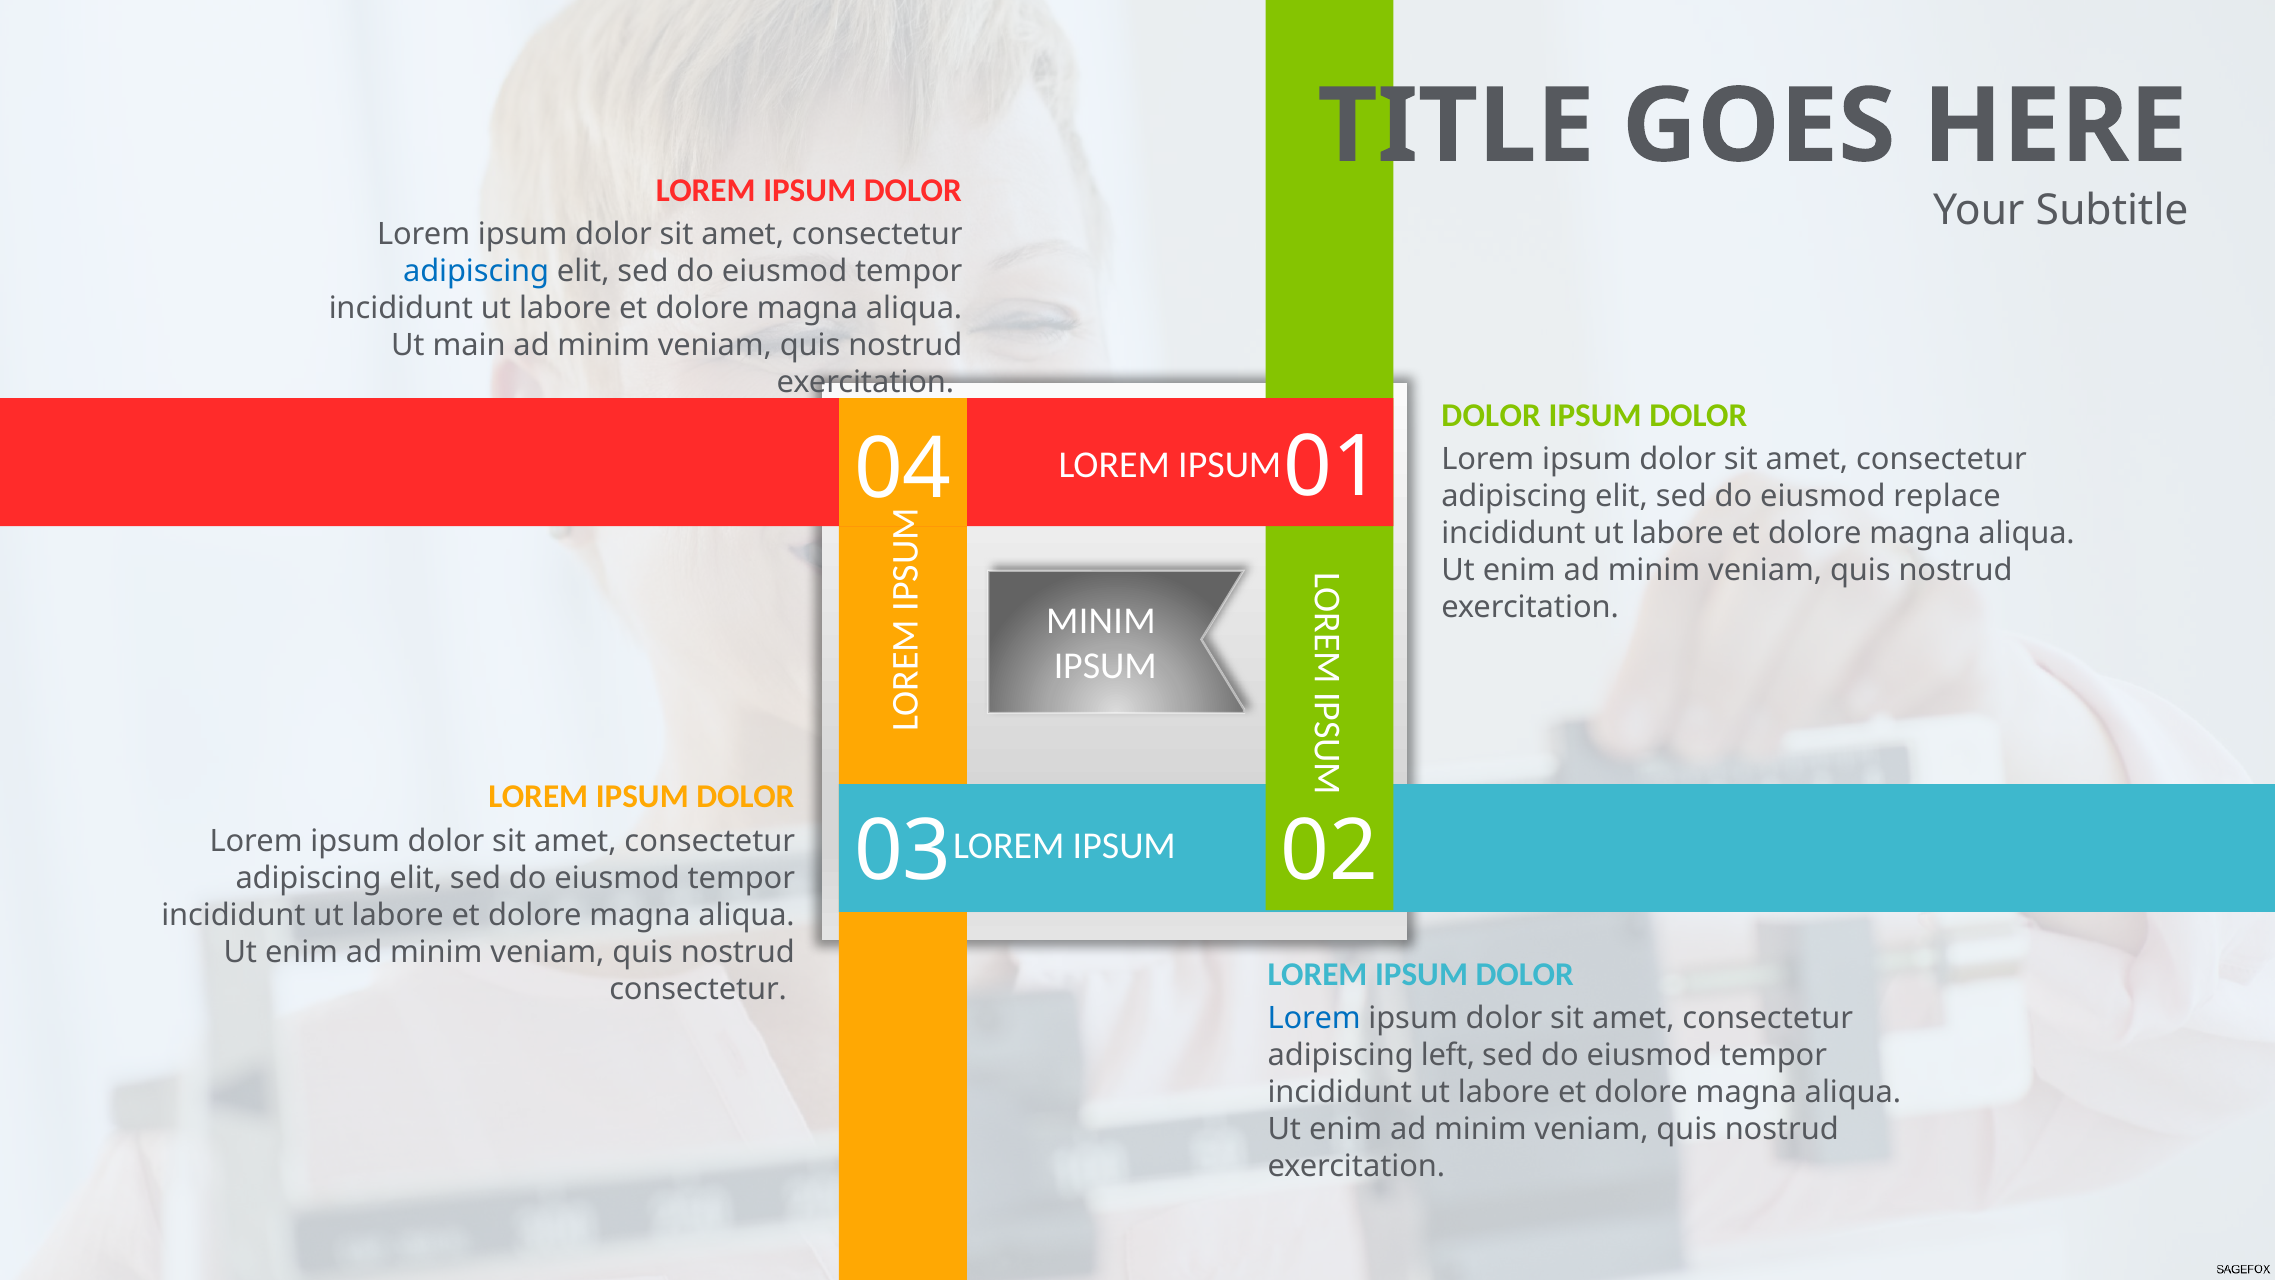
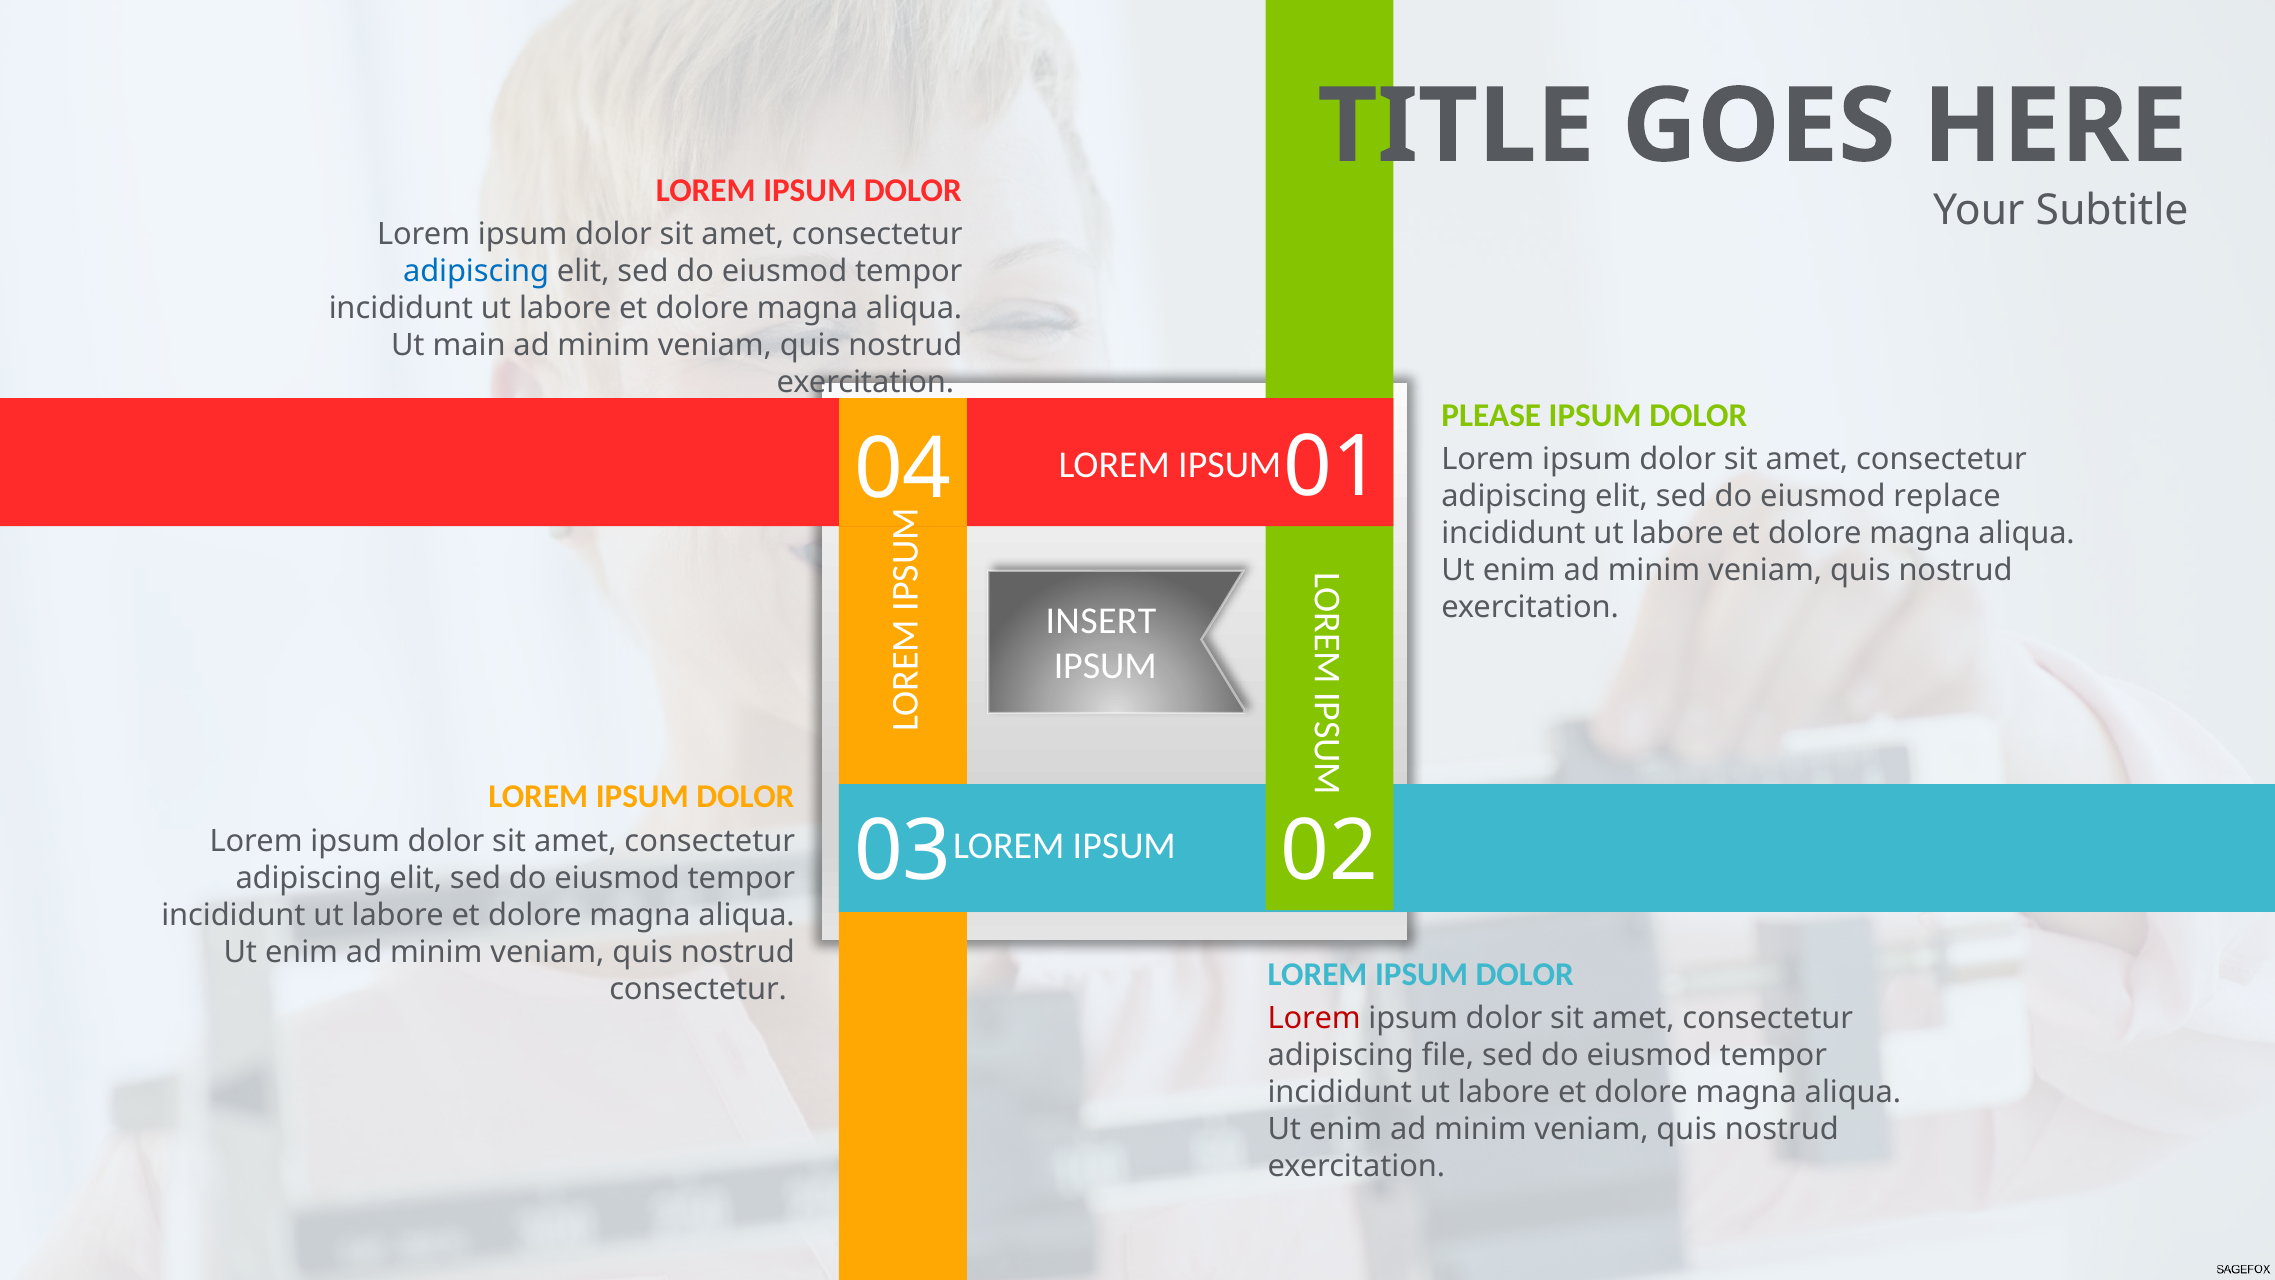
DOLOR at (1491, 415): DOLOR -> PLEASE
MINIM at (1101, 621): MINIM -> INSERT
Lorem at (1314, 1018) colour: blue -> red
left: left -> file
